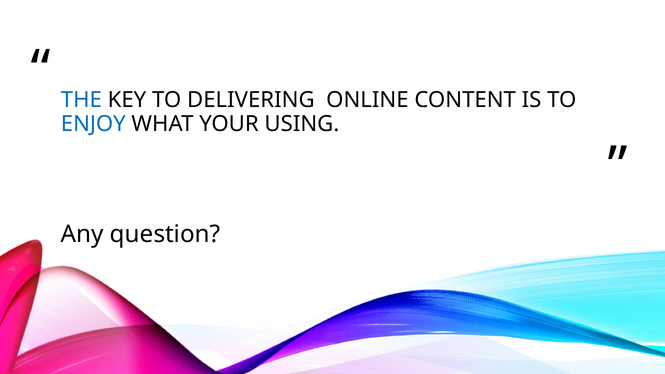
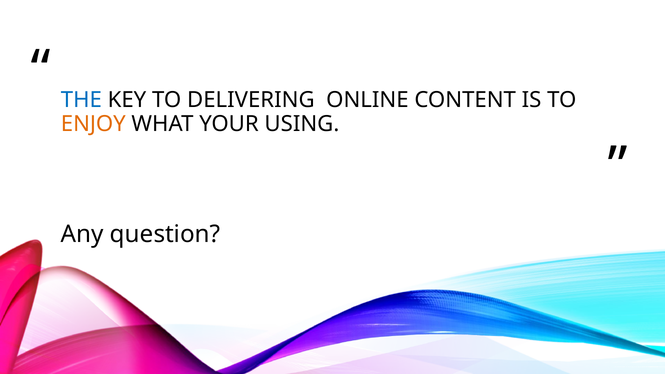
ENJOY colour: blue -> orange
